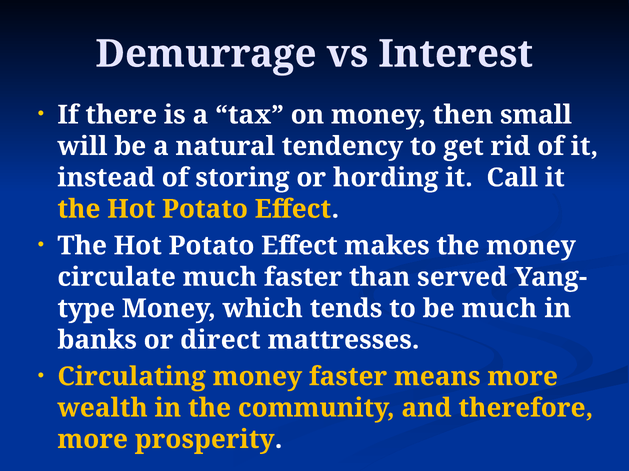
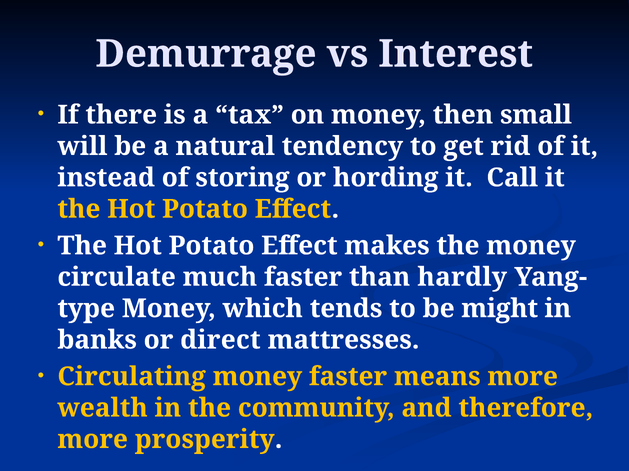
served: served -> hardly
be much: much -> might
